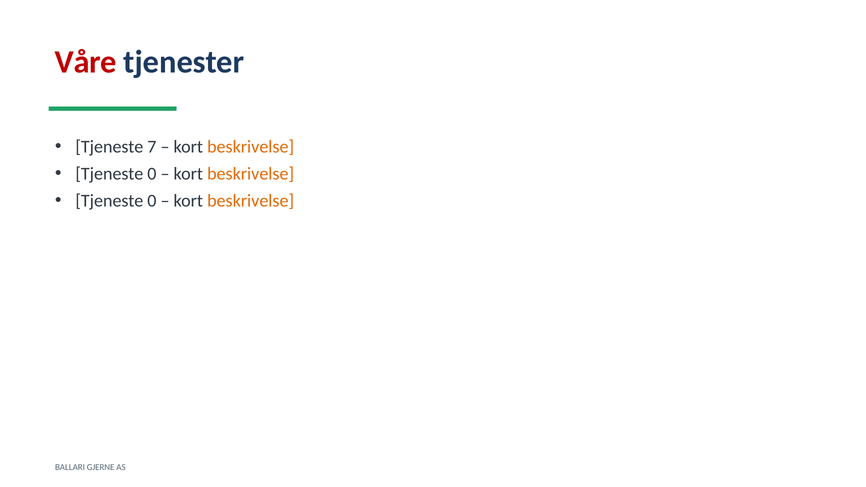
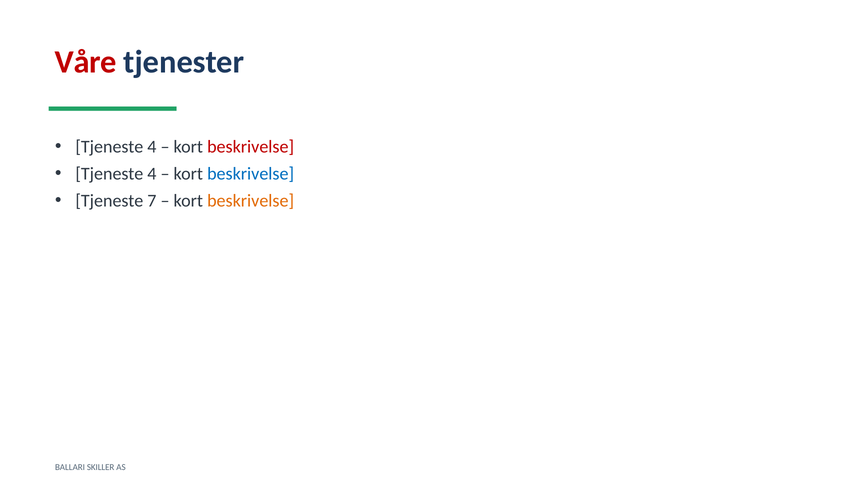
7 at (152, 147): 7 -> 4
beskrivelse at (251, 147) colour: orange -> red
0 at (152, 174): 0 -> 4
beskrivelse at (251, 174) colour: orange -> blue
0 at (152, 201): 0 -> 7
GJERNE: GJERNE -> SKILLER
